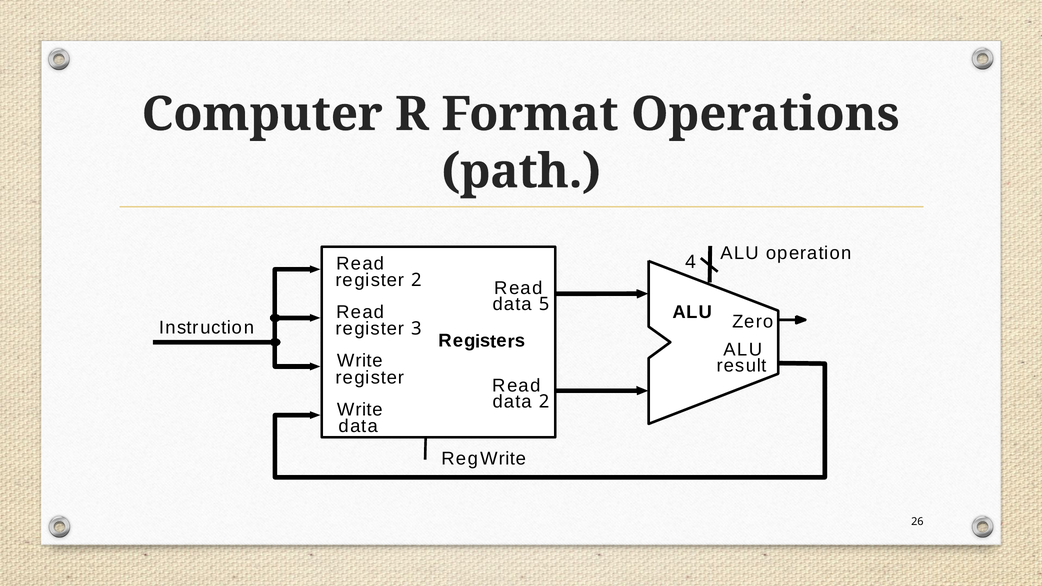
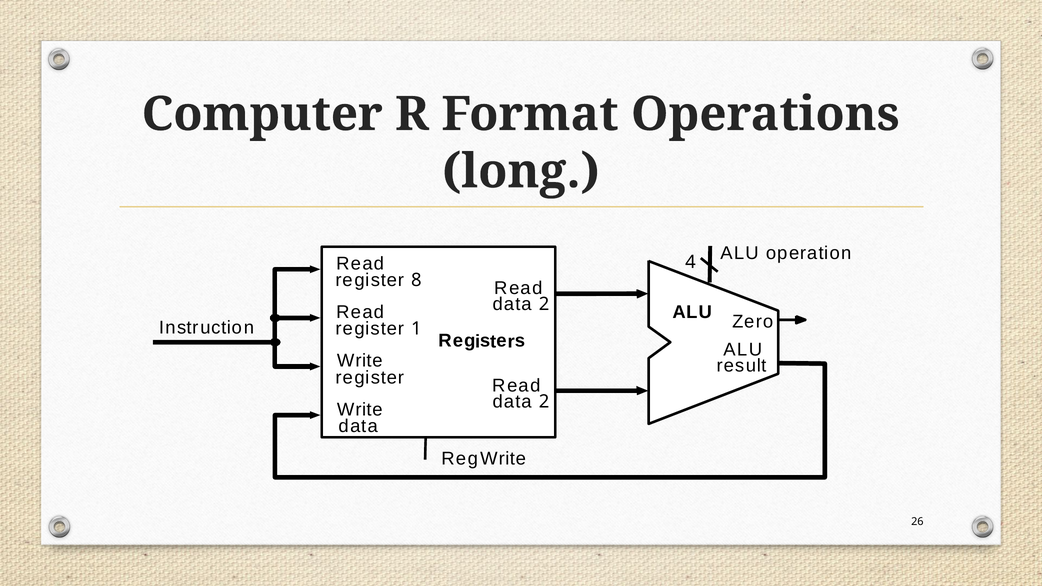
path: path -> long
2 at (416, 280): 2 -> 8
5 at (544, 304): 5 -> 2
3: 3 -> 1
